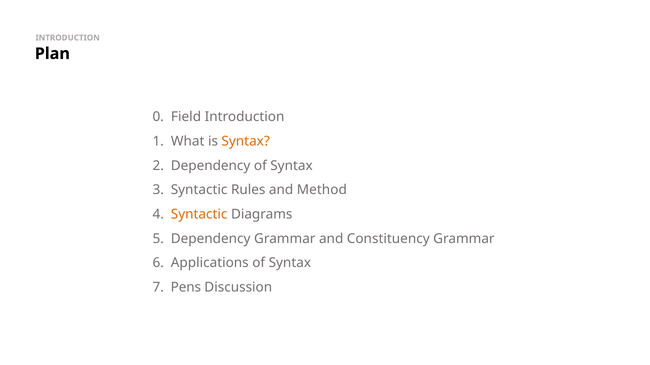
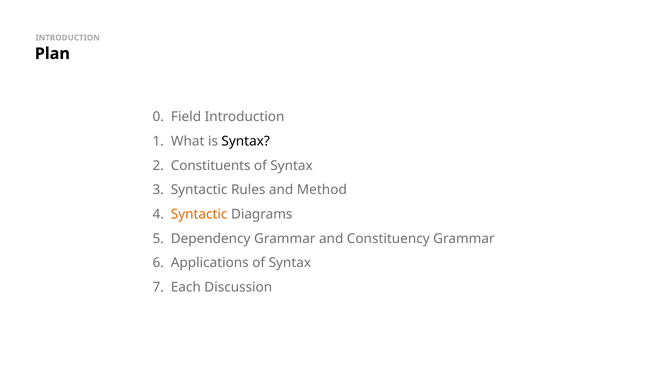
Syntax at (246, 141) colour: orange -> black
Dependency at (211, 166): Dependency -> Constituents
Pens: Pens -> Each
